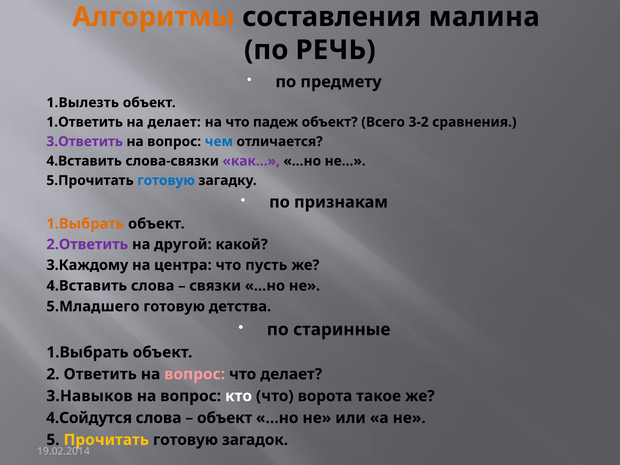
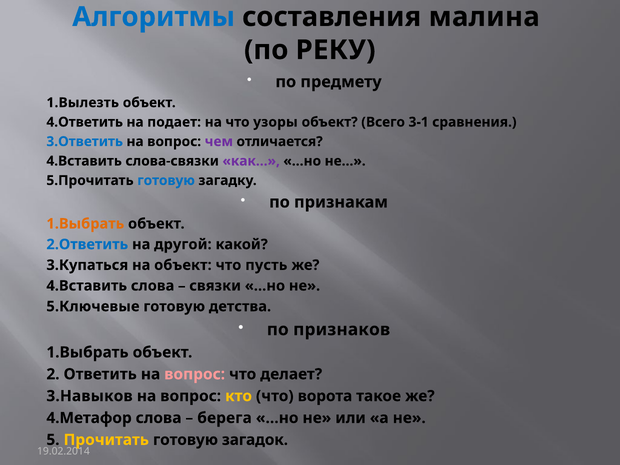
Алгоритмы colour: orange -> blue
РЕЧЬ: РЕЧЬ -> РЕКУ
1.Ответить: 1.Ответить -> 4.Ответить
на делает: делает -> подает
падеж: падеж -> узоры
3-2: 3-2 -> 3-1
3.Ответить colour: purple -> blue
чем colour: blue -> purple
2.Ответить colour: purple -> blue
3.Каждому: 3.Каждому -> 3.Купаться
на центра: центра -> объект
5.Младшего: 5.Младшего -> 5.Ключевые
старинные: старинные -> признаков
кто colour: white -> yellow
4.Сойдутся: 4.Сойдутся -> 4.Метафор
объект at (225, 418): объект -> берега
